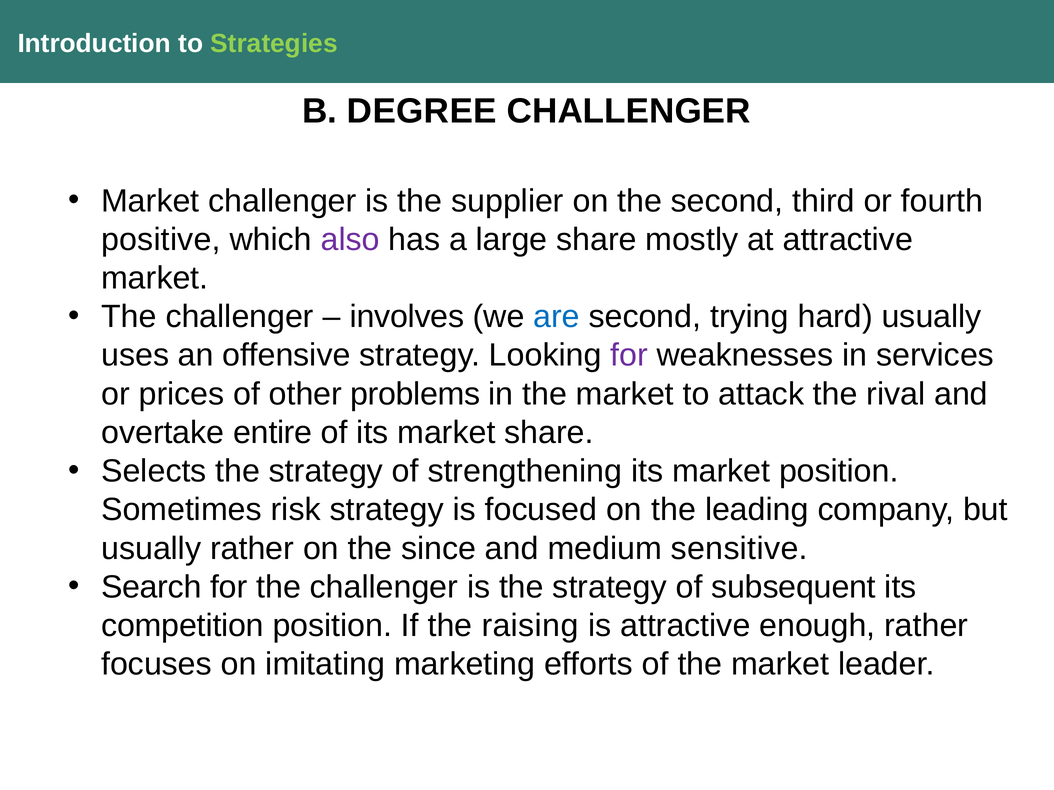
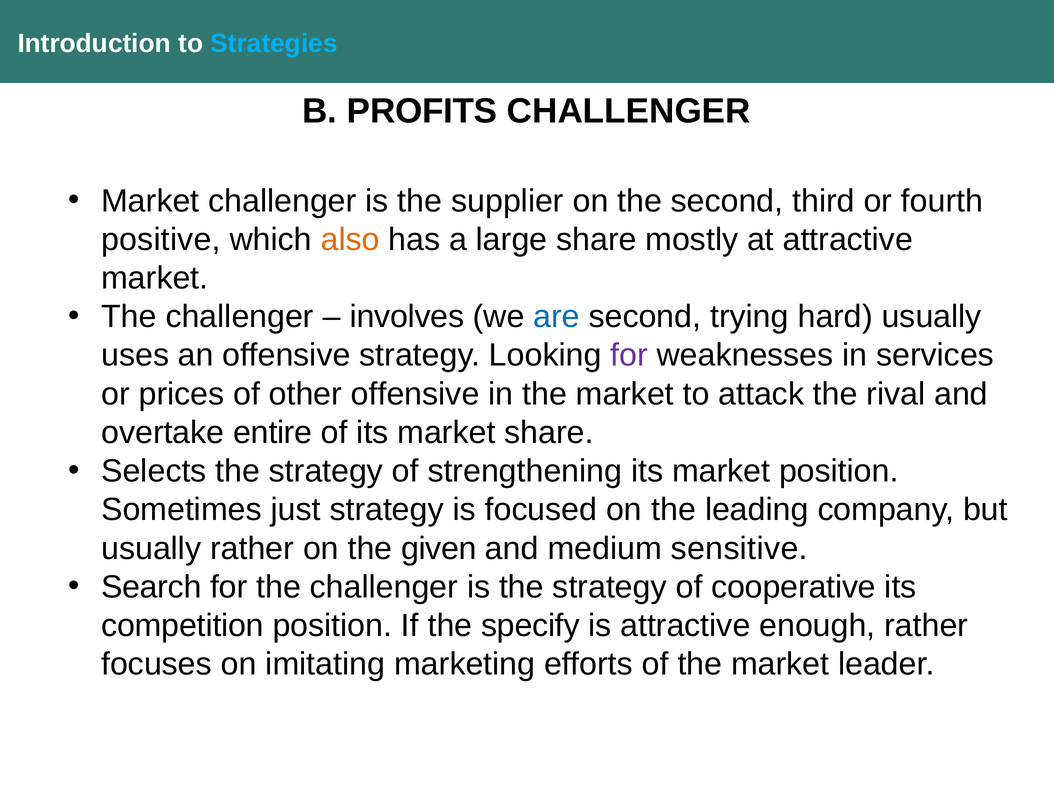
Strategies colour: light green -> light blue
DEGREE: DEGREE -> PROFITS
also colour: purple -> orange
other problems: problems -> offensive
risk: risk -> just
since: since -> given
subsequent: subsequent -> cooperative
raising: raising -> specify
